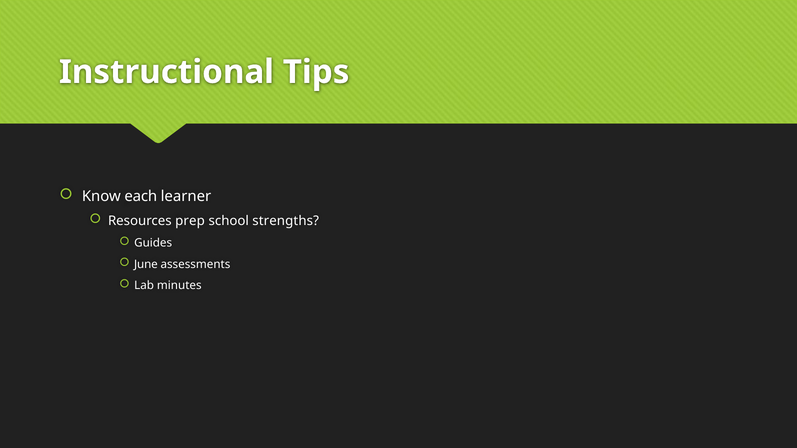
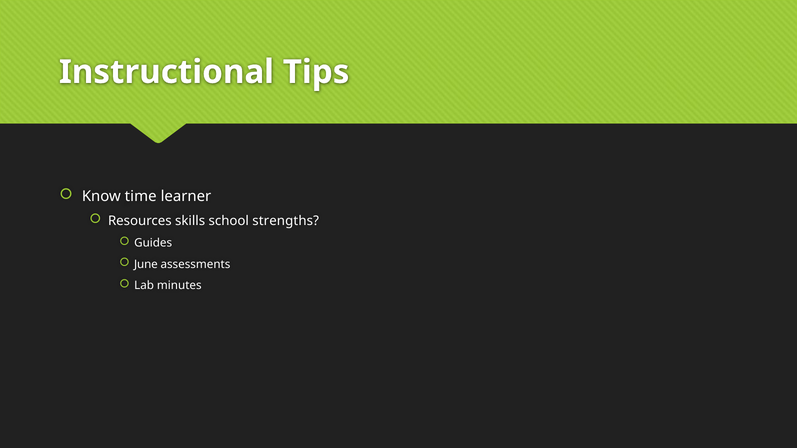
each: each -> time
prep: prep -> skills
